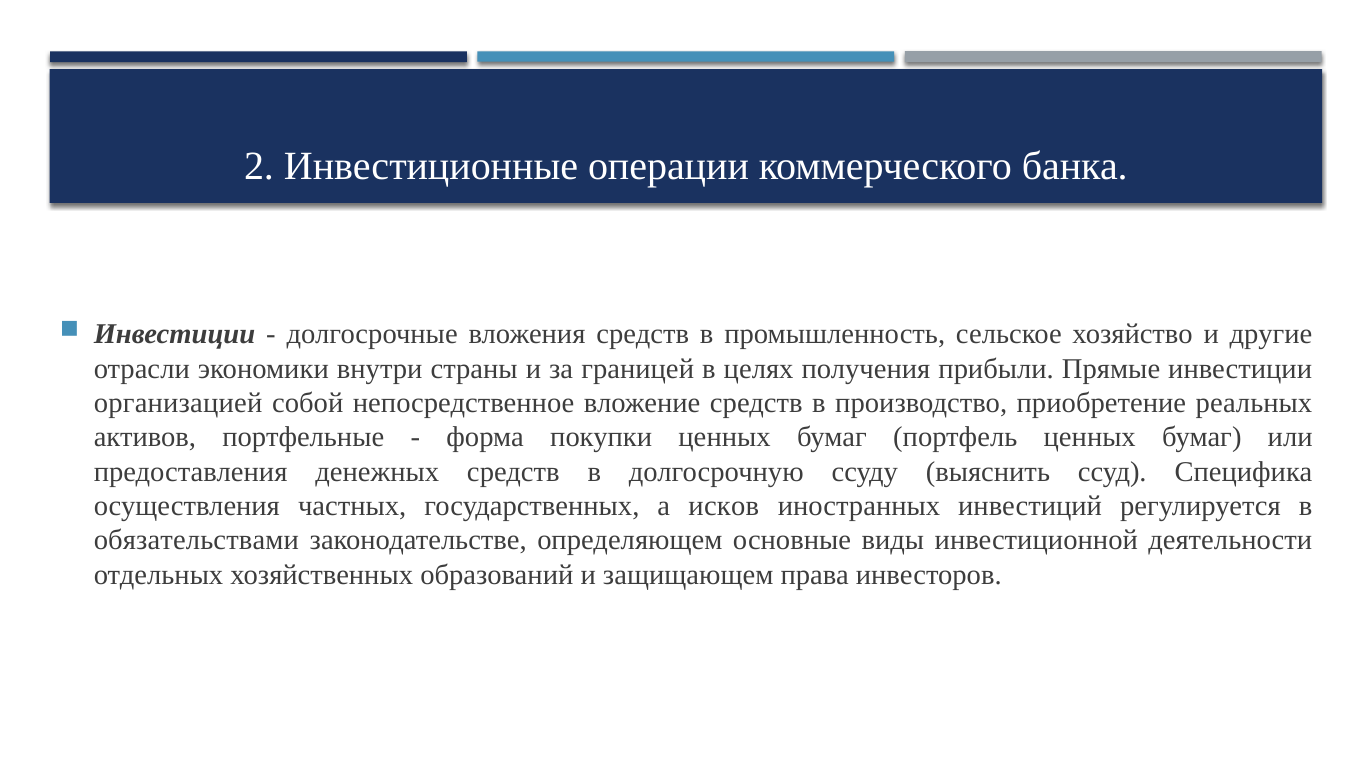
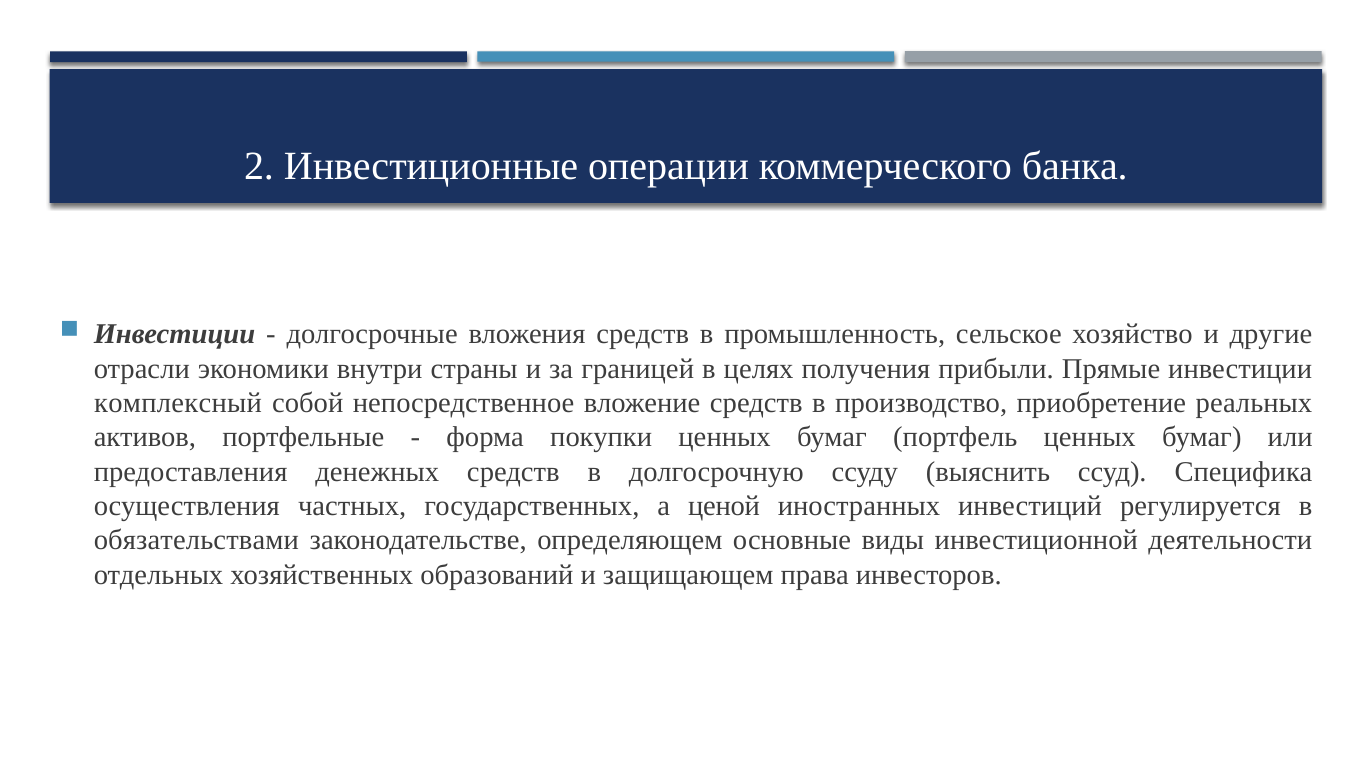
организацией: организацией -> комплексный
исков: исков -> ценой
